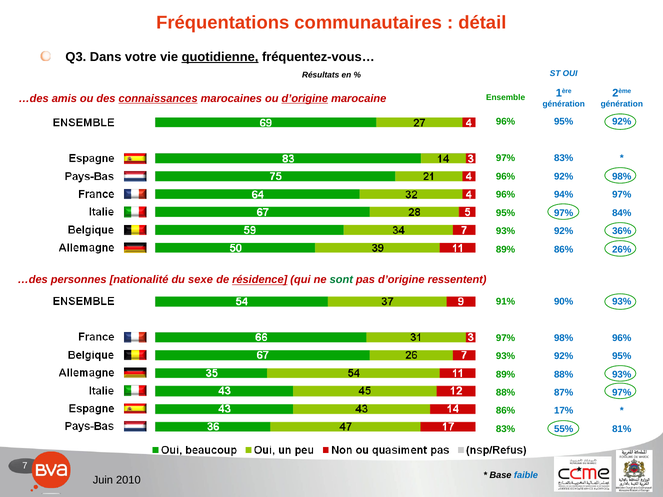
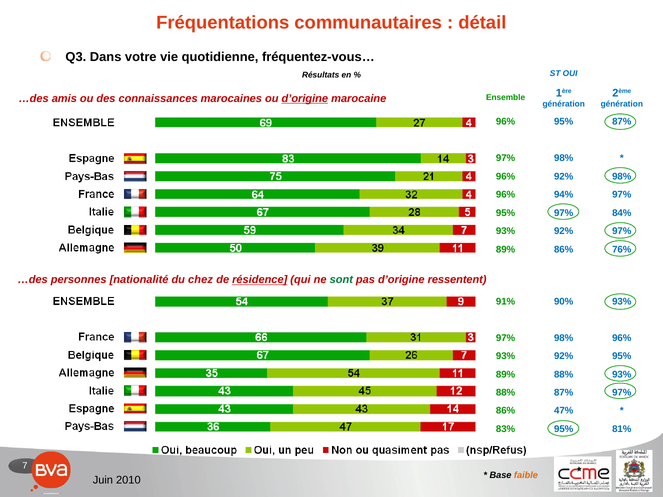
quotidienne underline: present -> none
connaissances underline: present -> none
95% 92%: 92% -> 87%
83% at (564, 158): 83% -> 98%
92% 36%: 36% -> 97%
26%: 26% -> 76%
sexe: sexe -> chez
17%: 17% -> 47%
83% 55%: 55% -> 95%
faible colour: blue -> orange
